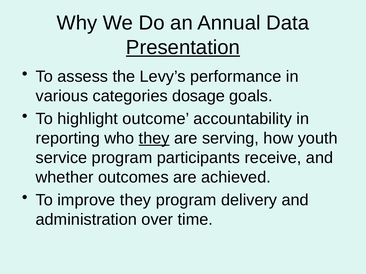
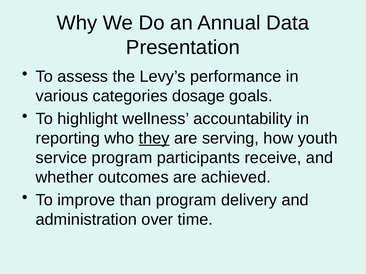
Presentation underline: present -> none
outcome: outcome -> wellness
improve they: they -> than
